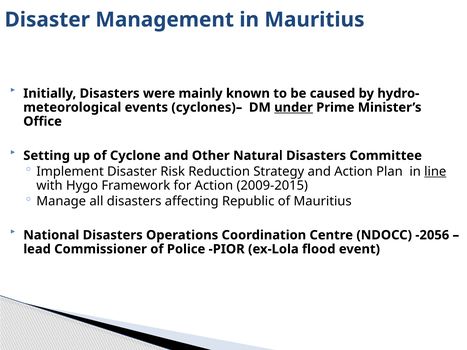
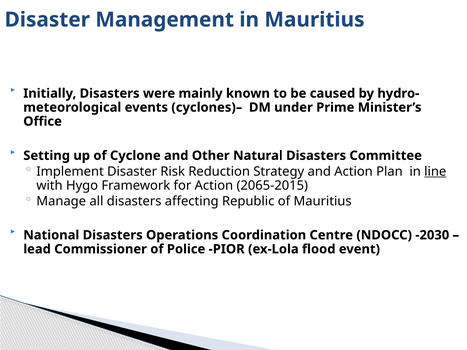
under underline: present -> none
2009-2015: 2009-2015 -> 2065-2015
-2056: -2056 -> -2030
